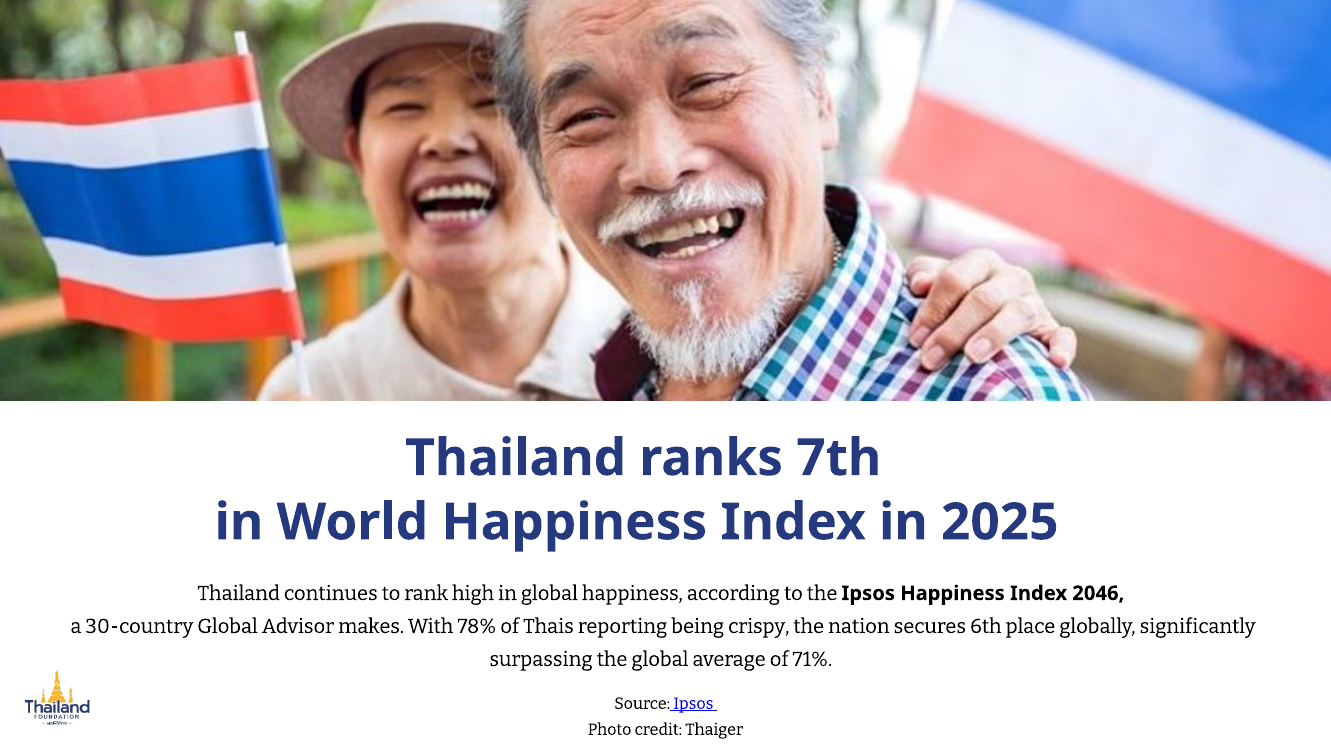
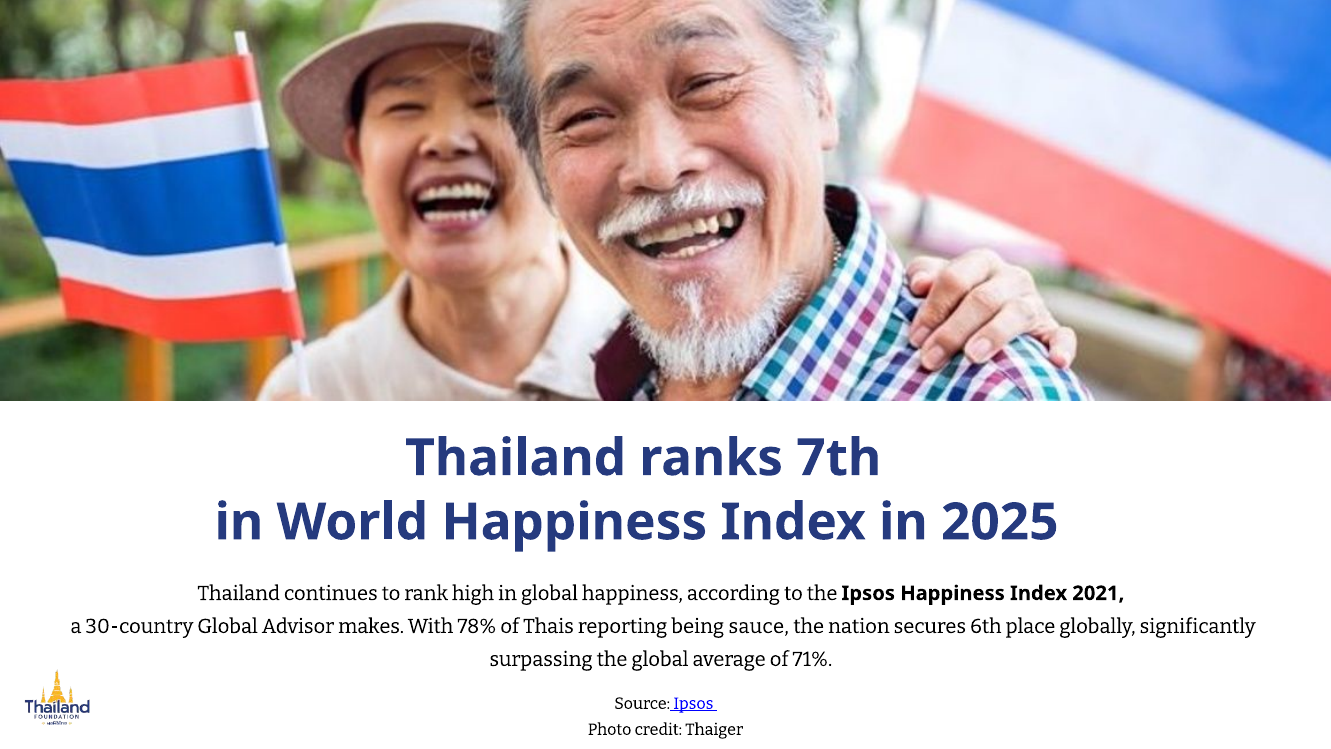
2046: 2046 -> 2021
crispy: crispy -> sauce
